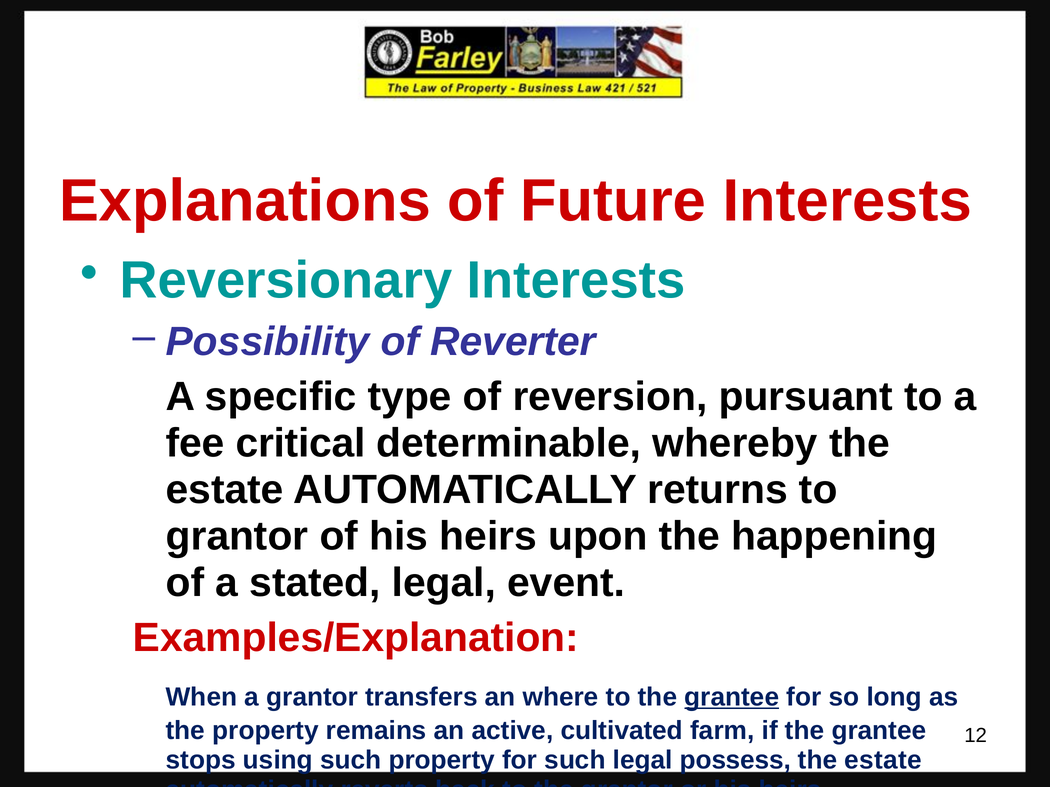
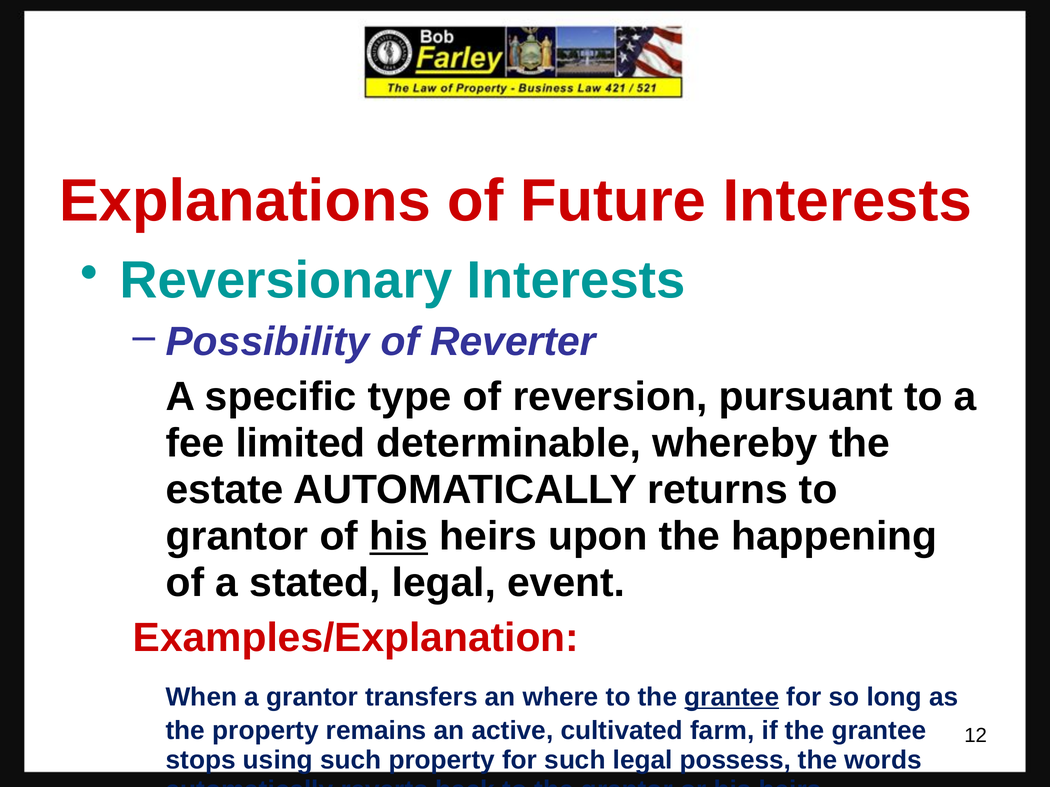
critical: critical -> limited
his at (399, 537) underline: none -> present
estate at (883, 761): estate -> words
